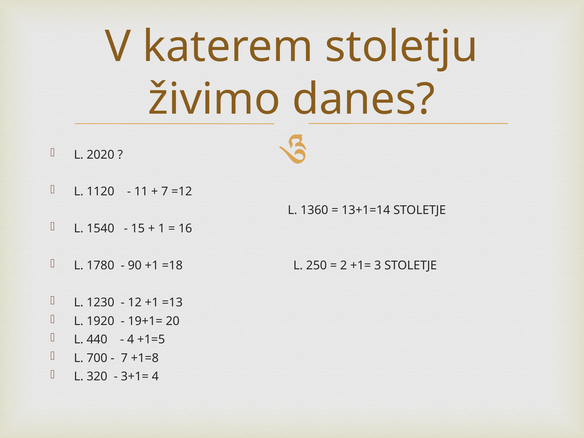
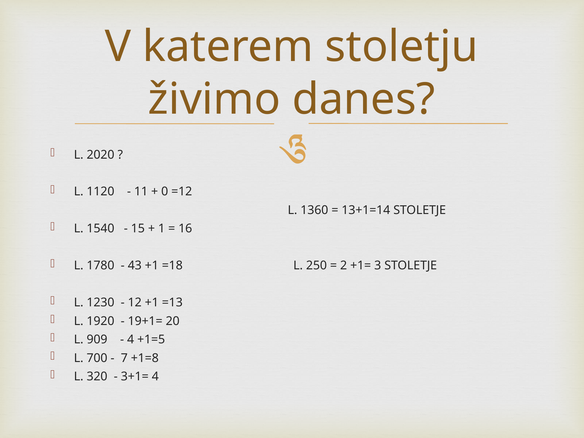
7 at (165, 192): 7 -> 0
90: 90 -> 43
440: 440 -> 909
